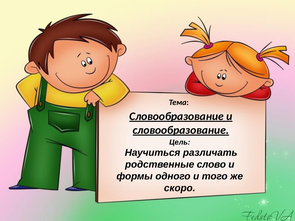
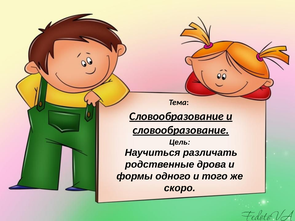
слово: слово -> дрова
